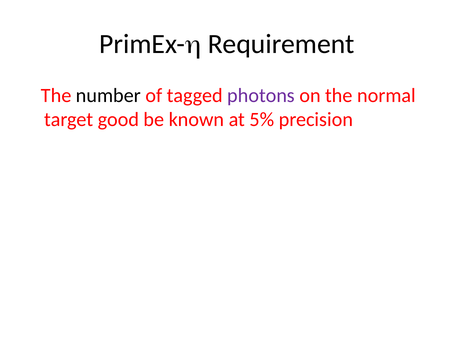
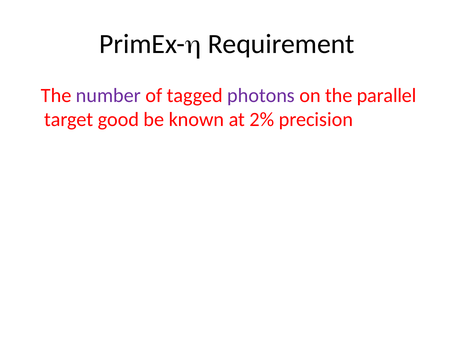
number colour: black -> purple
normal: normal -> parallel
5%: 5% -> 2%
